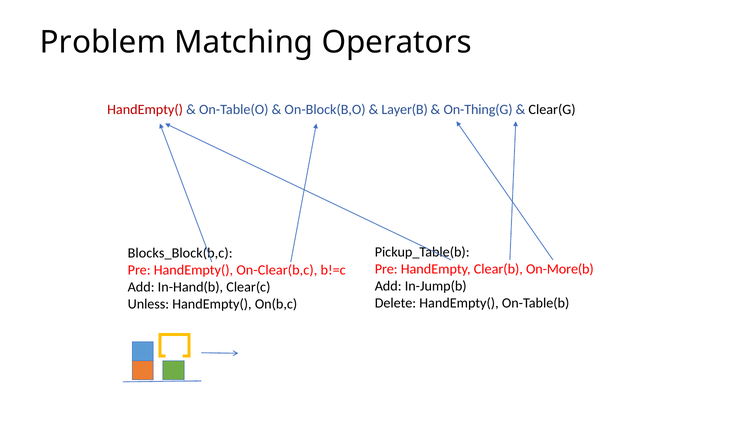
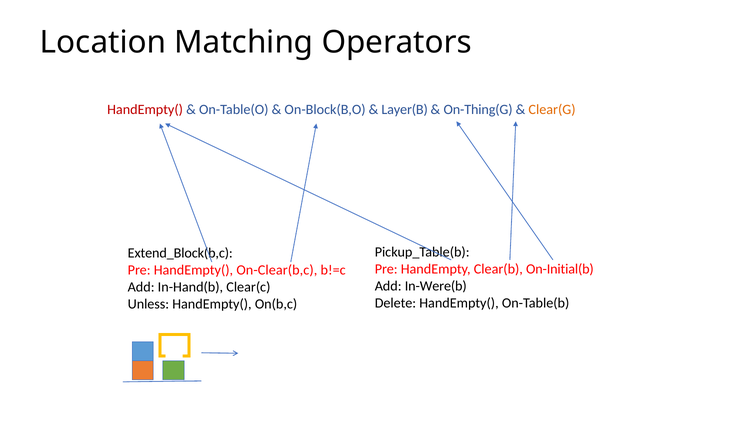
Problem: Problem -> Location
Clear(G colour: black -> orange
Blocks_Block(b,c: Blocks_Block(b,c -> Extend_Block(b,c
On-More(b: On-More(b -> On-Initial(b
In-Jump(b: In-Jump(b -> In-Were(b
